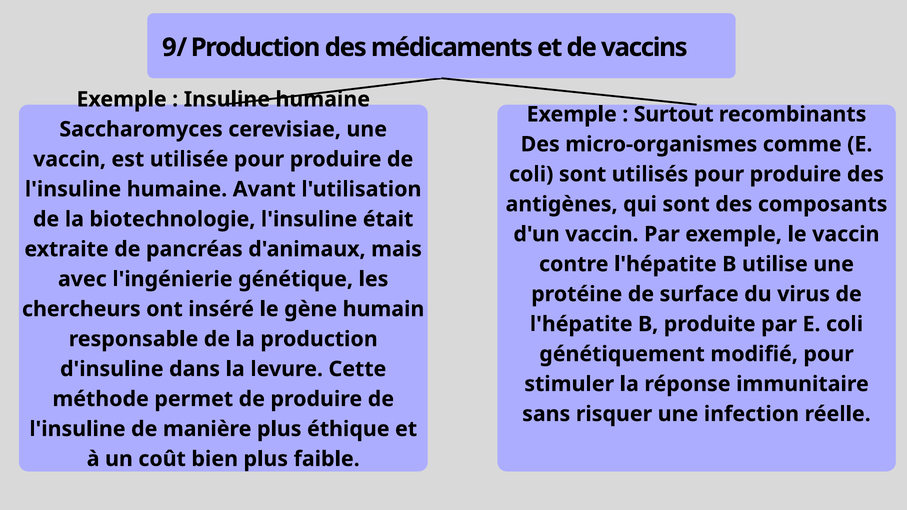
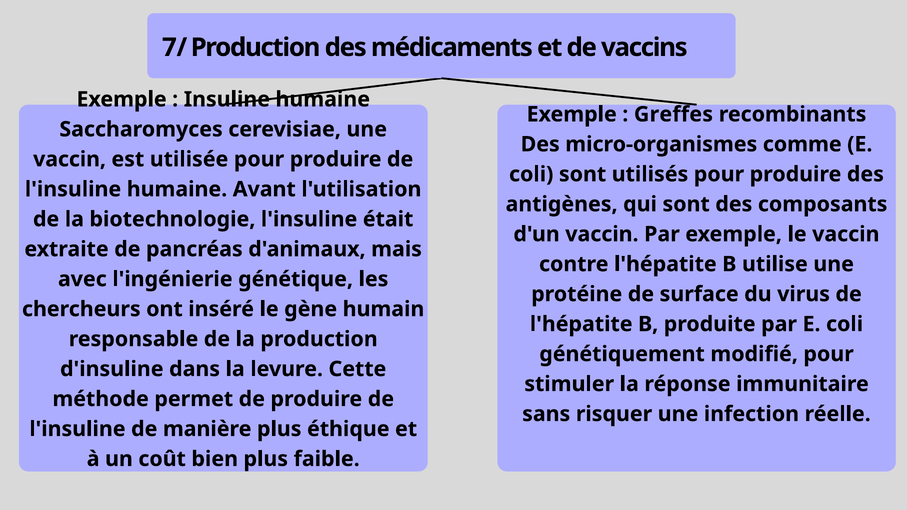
9/: 9/ -> 7/
Surtout: Surtout -> Greffes
